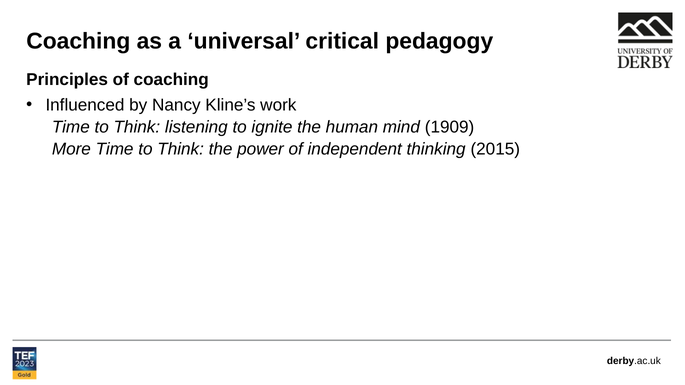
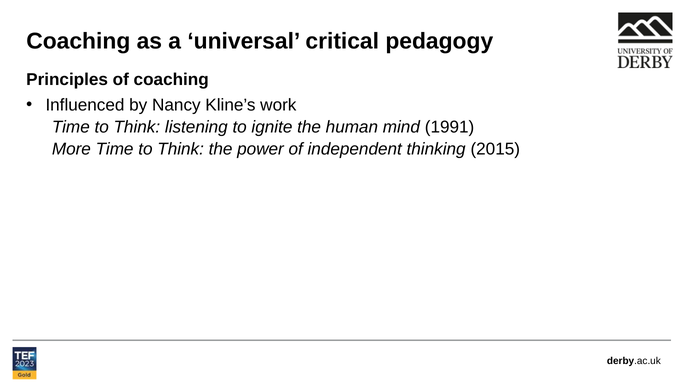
1909: 1909 -> 1991
